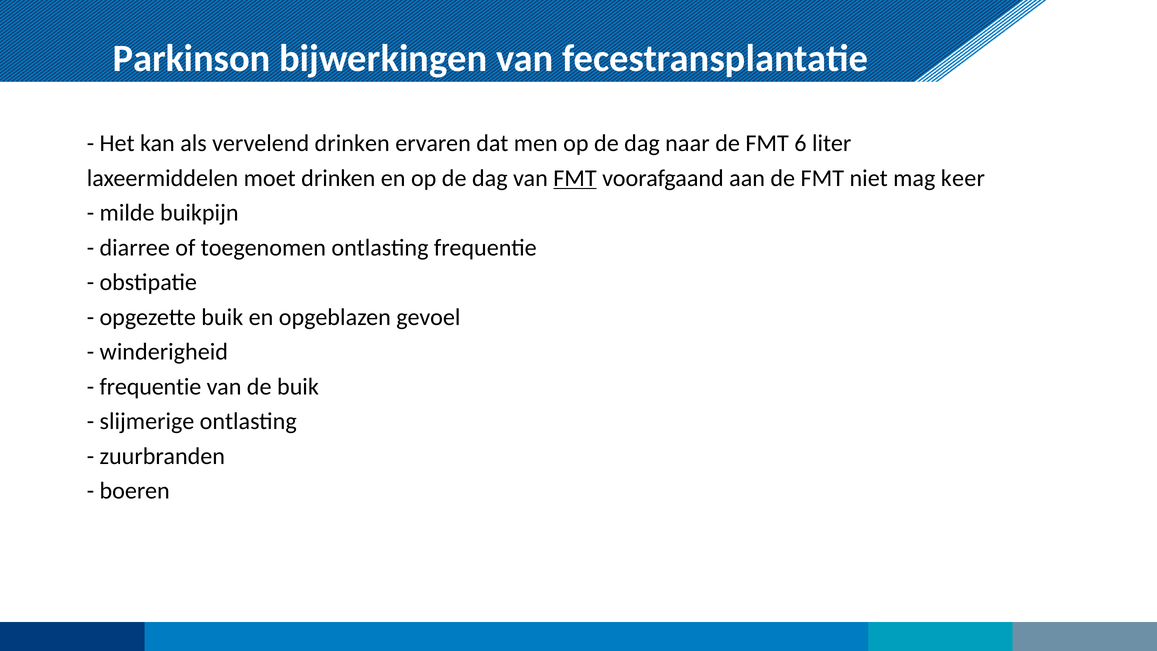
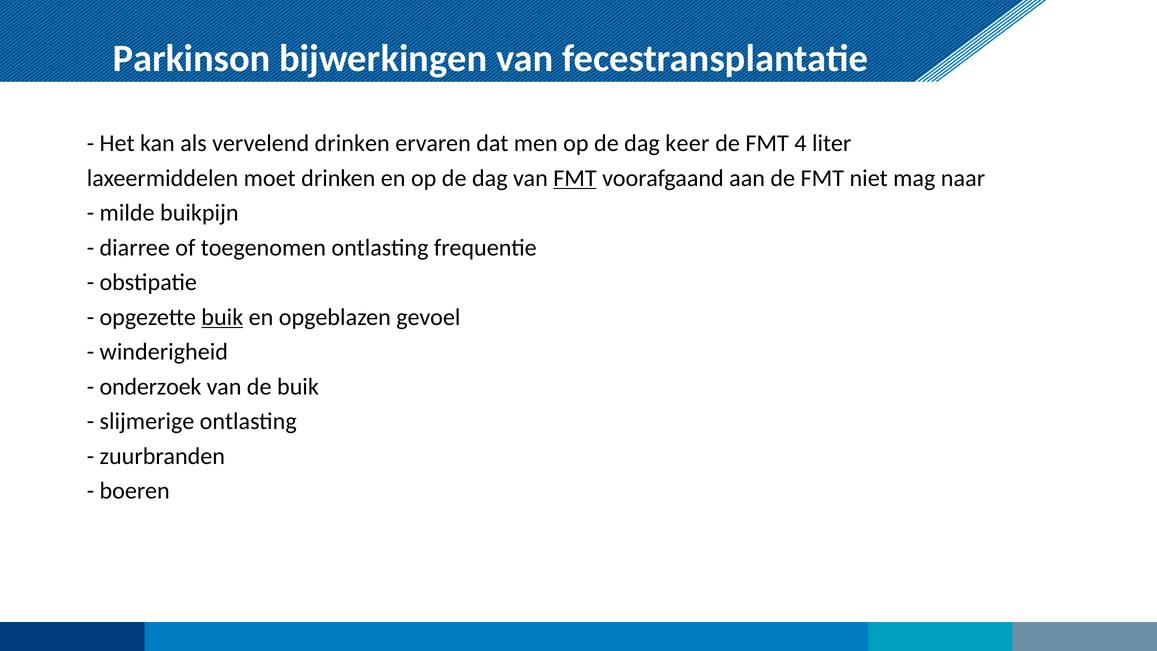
naar: naar -> keer
6: 6 -> 4
keer: keer -> naar
buik at (222, 317) underline: none -> present
frequentie at (150, 387): frequentie -> onderzoek
